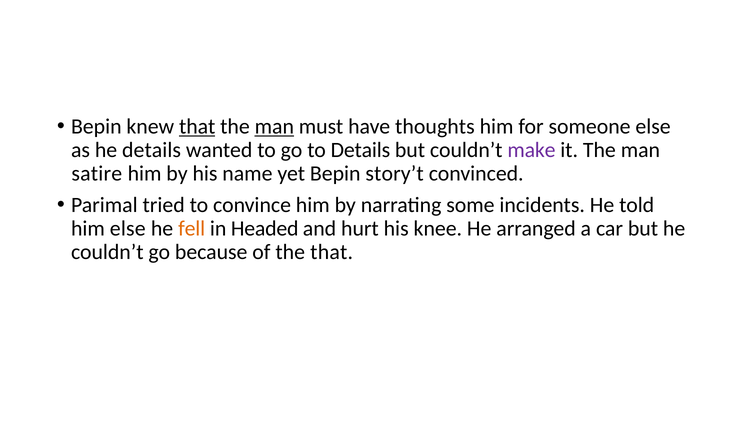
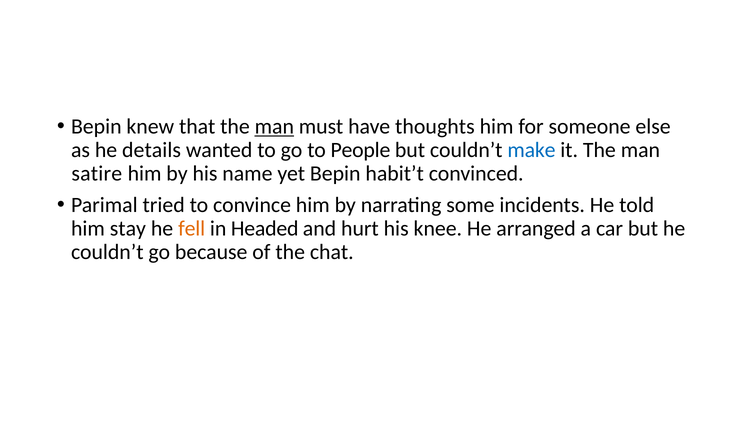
that at (197, 126) underline: present -> none
to Details: Details -> People
make colour: purple -> blue
story’t: story’t -> habit’t
him else: else -> stay
the that: that -> chat
